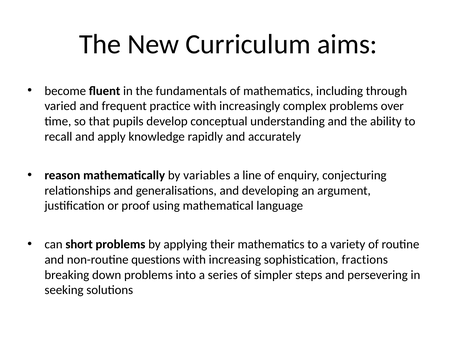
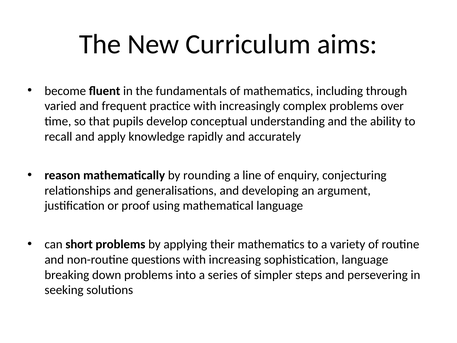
variables: variables -> rounding
sophistication fractions: fractions -> language
